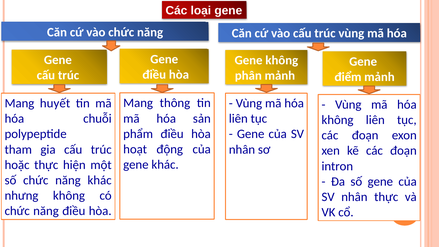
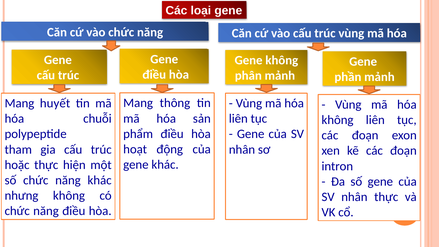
điểm: điểm -> phần
